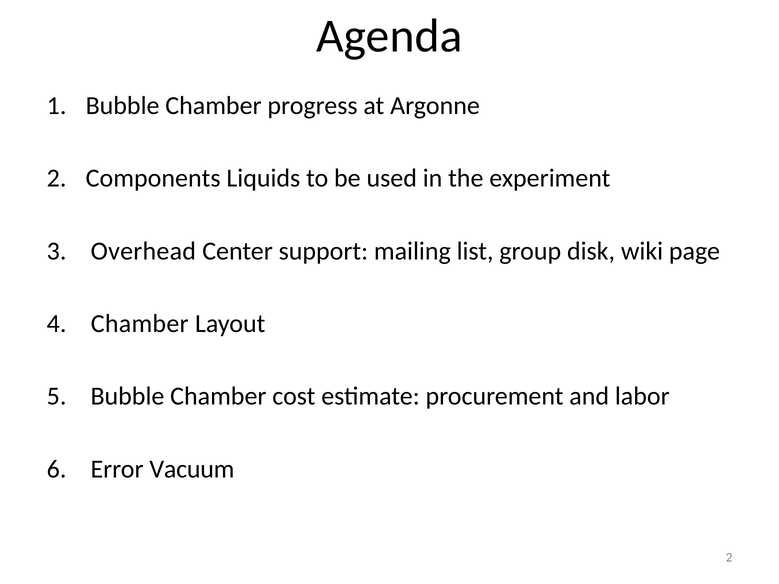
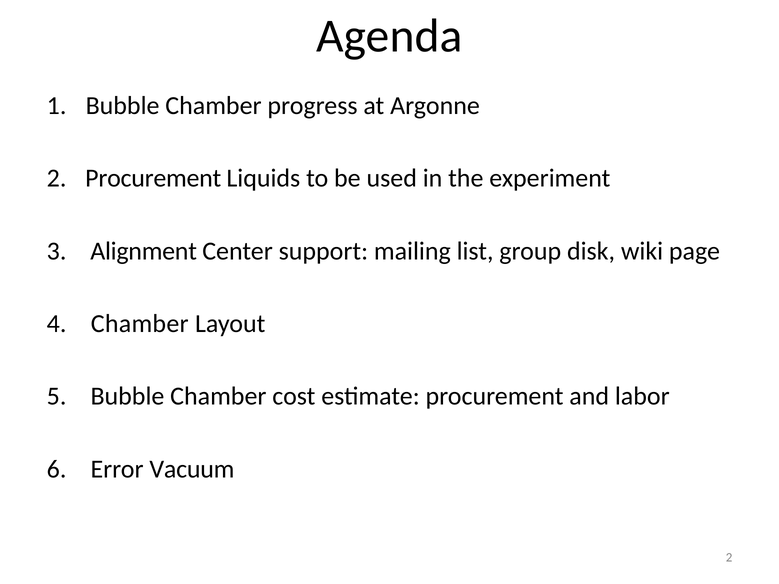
2 Components: Components -> Procurement
Overhead: Overhead -> Alignment
